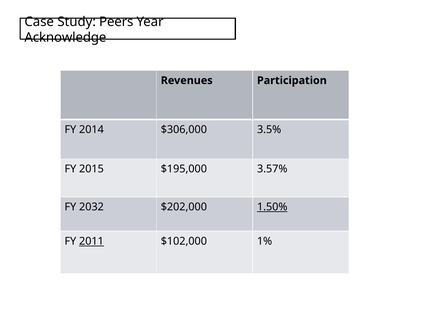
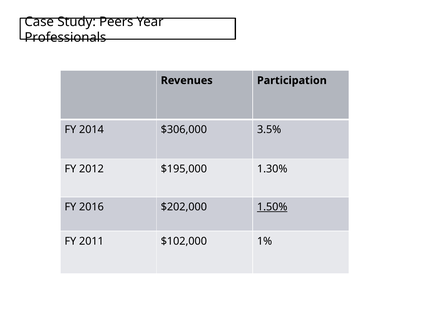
Acknowledge: Acknowledge -> Professionals
2015: 2015 -> 2012
3.57%: 3.57% -> 1.30%
2032: 2032 -> 2016
2011 underline: present -> none
